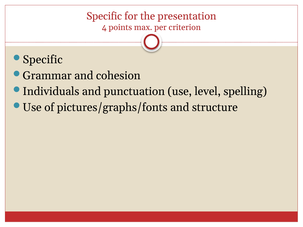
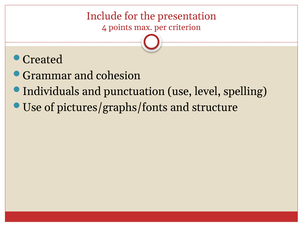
Specific at (104, 16): Specific -> Include
Specific at (43, 60): Specific -> Created
